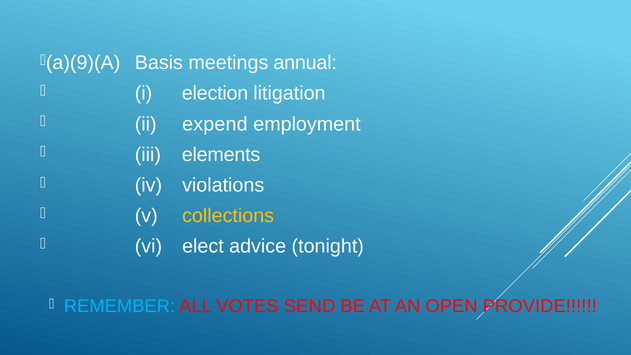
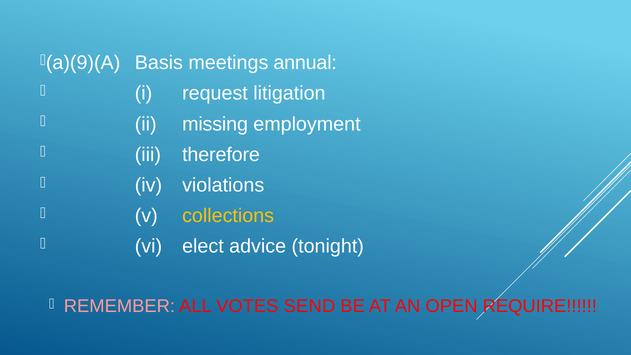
election: election -> request
expend: expend -> missing
elements: elements -> therefore
REMEMBER colour: light blue -> pink
PROVIDE: PROVIDE -> REQUIRE
